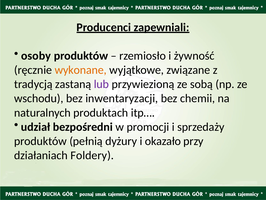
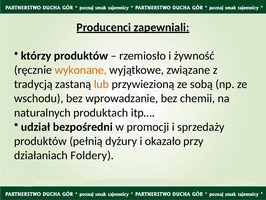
osoby: osoby -> którzy
lub colour: purple -> orange
inwentaryzacji: inwentaryzacji -> wprowadzanie
